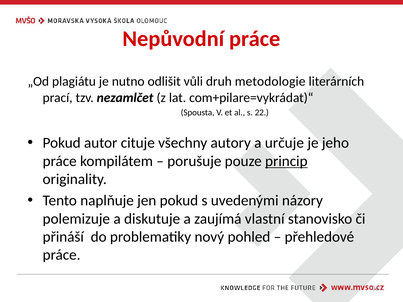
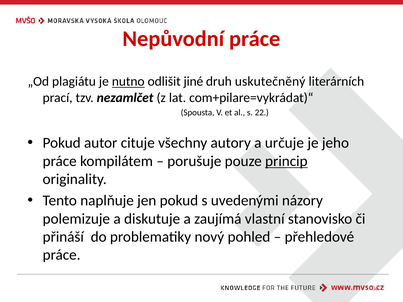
nutno underline: none -> present
vůli: vůli -> jiné
metodologie: metodologie -> uskutečněný
